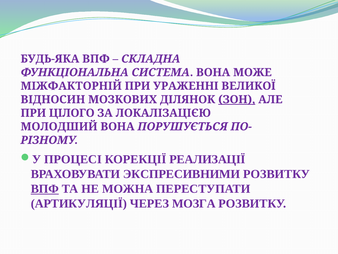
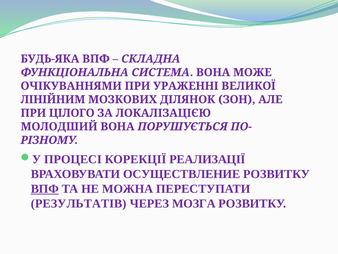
МІЖФАКТОРНІЙ: МІЖФАКТОРНІЙ -> ОЧІКУВАННЯМИ
ВІДНОСИН: ВІДНОСИН -> ЛІНІЙНИМ
ЗОН underline: present -> none
ЭКСПРЕСИВНИМИ: ЭКСПРЕСИВНИМИ -> ОСУЩЕСТВЛЕНИЕ
АРТИКУЛЯЦІЇ: АРТИКУЛЯЦІЇ -> РЕЗУЛЬТАТІВ
